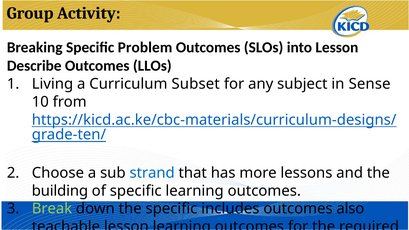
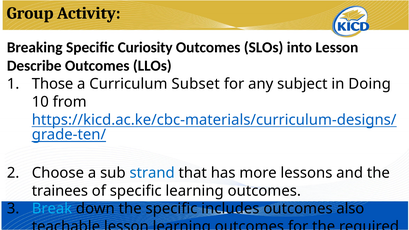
Problem: Problem -> Curiosity
Living: Living -> Those
Sense: Sense -> Doing
building: building -> trainees
Break colour: light green -> light blue
